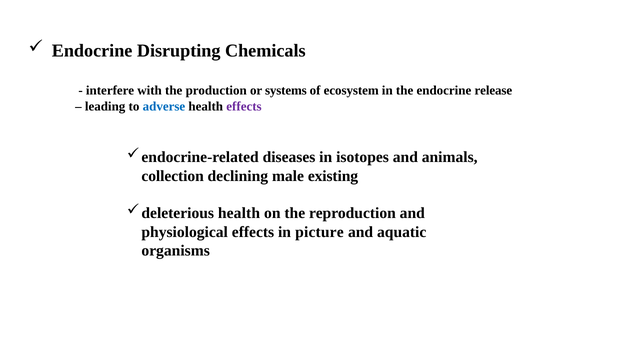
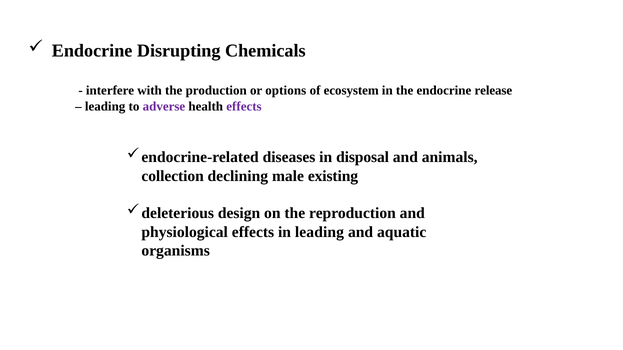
systems: systems -> options
adverse colour: blue -> purple
isotopes: isotopes -> disposal
health at (239, 214): health -> design
in picture: picture -> leading
